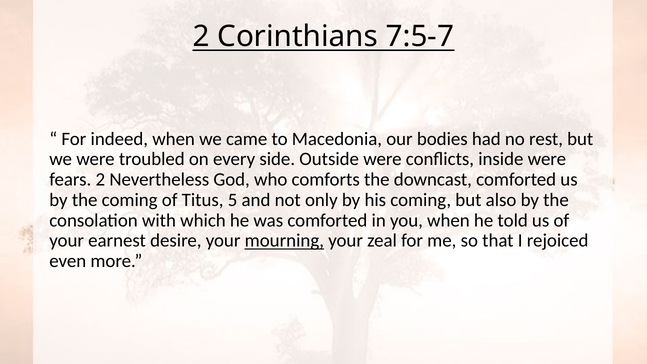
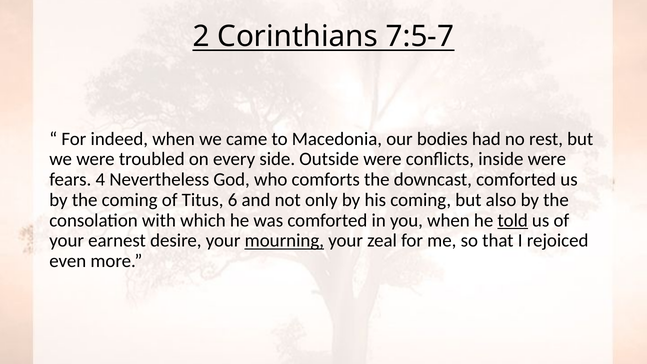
fears 2: 2 -> 4
5: 5 -> 6
told underline: none -> present
